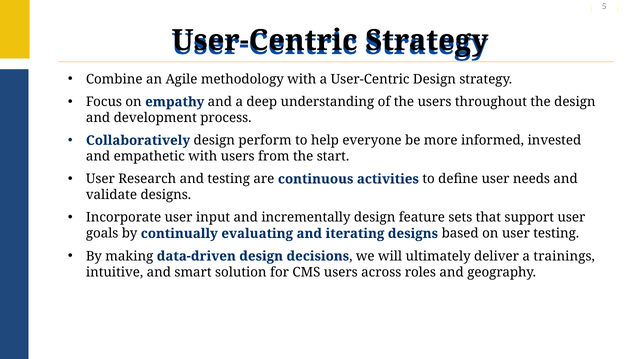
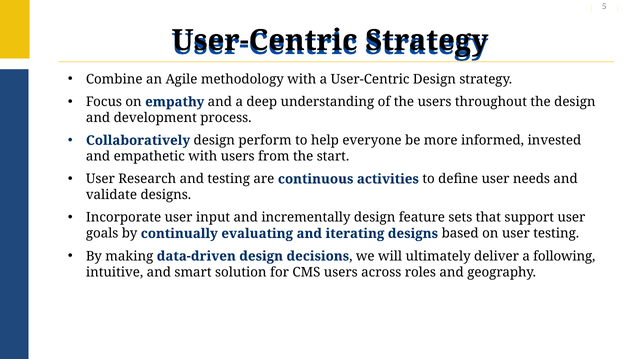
trainings: trainings -> following
